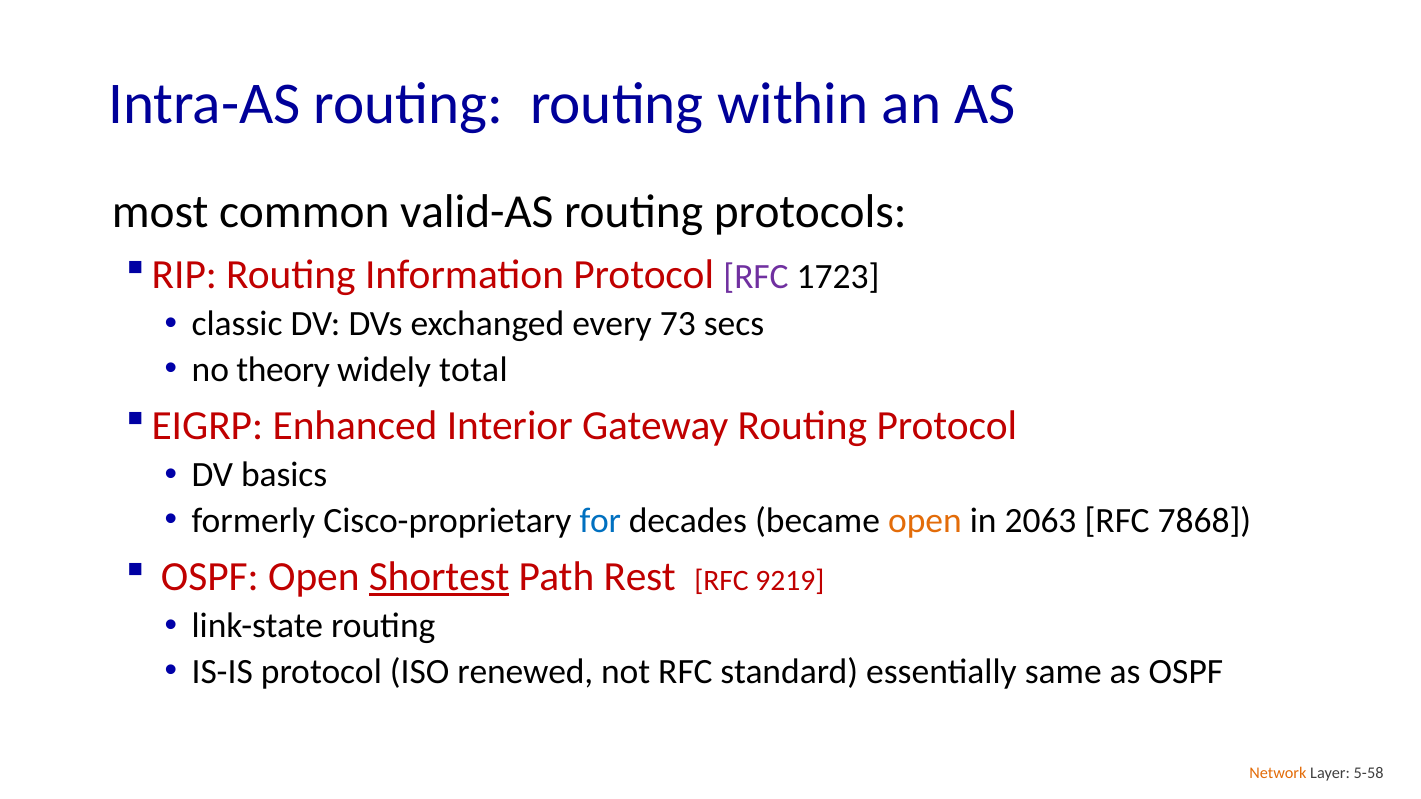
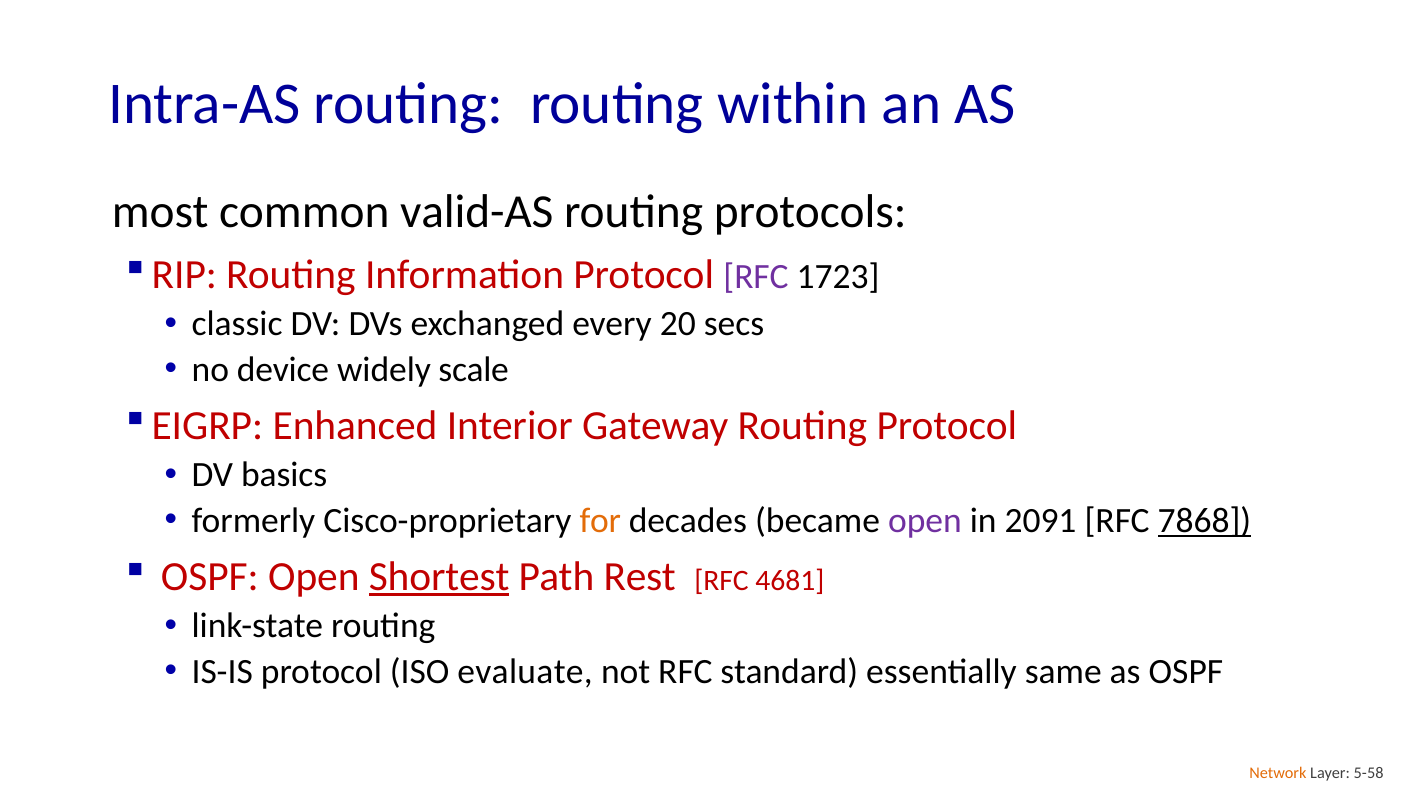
73: 73 -> 20
theory: theory -> device
total: total -> scale
for colour: blue -> orange
open at (925, 521) colour: orange -> purple
2063: 2063 -> 2091
7868 underline: none -> present
9219: 9219 -> 4681
renewed: renewed -> evaluate
